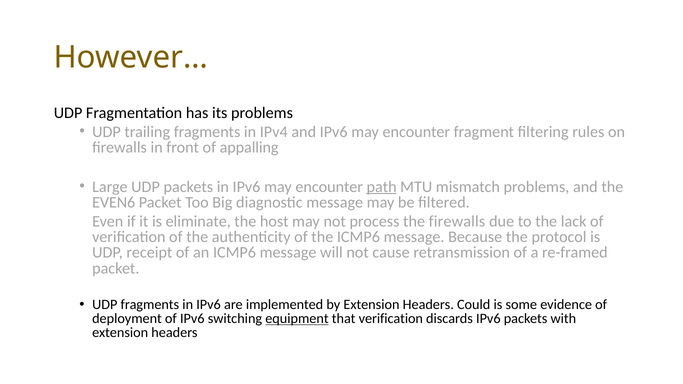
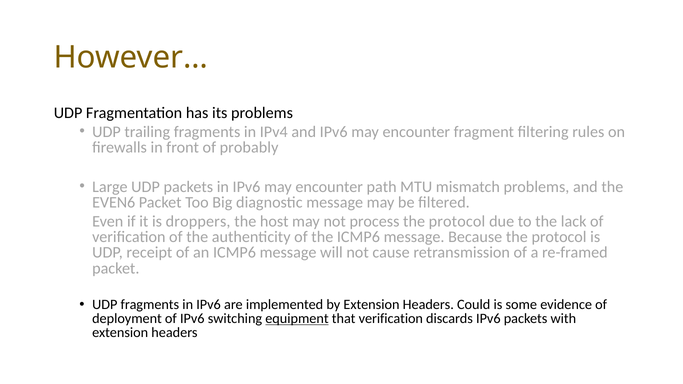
appalling: appalling -> probably
path underline: present -> none
eliminate: eliminate -> droppers
process the firewalls: firewalls -> protocol
